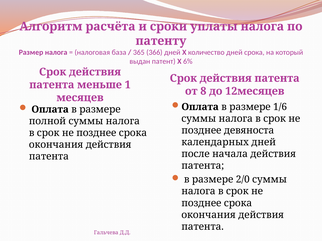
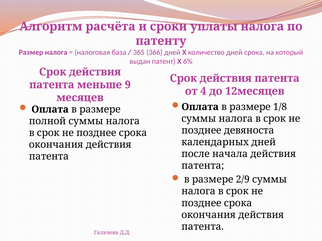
1: 1 -> 9
8: 8 -> 4
1/6: 1/6 -> 1/8
2/0: 2/0 -> 2/9
